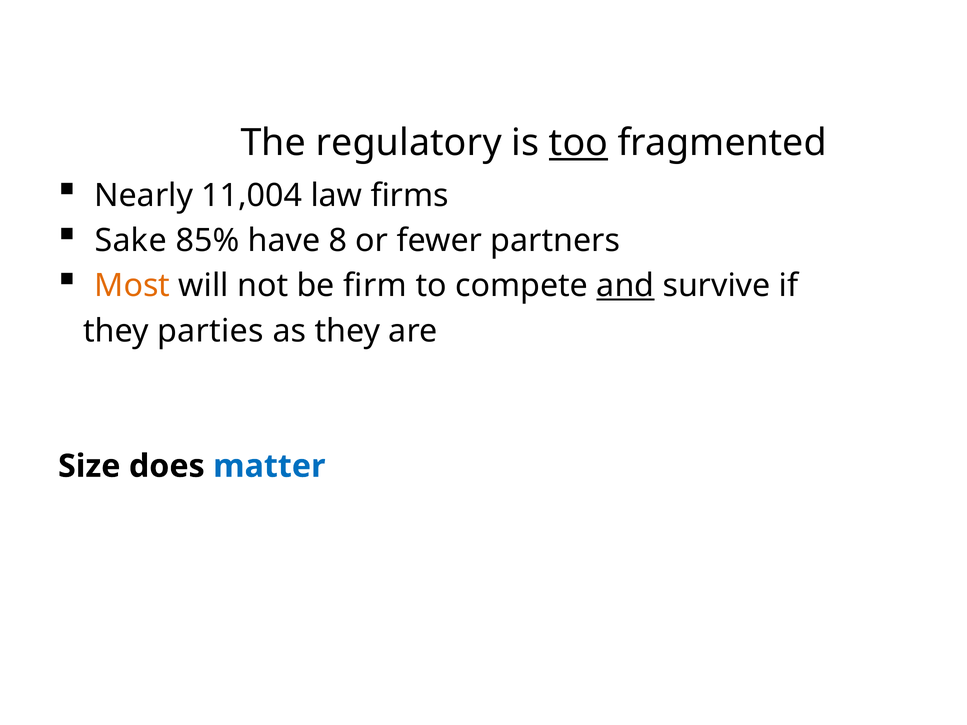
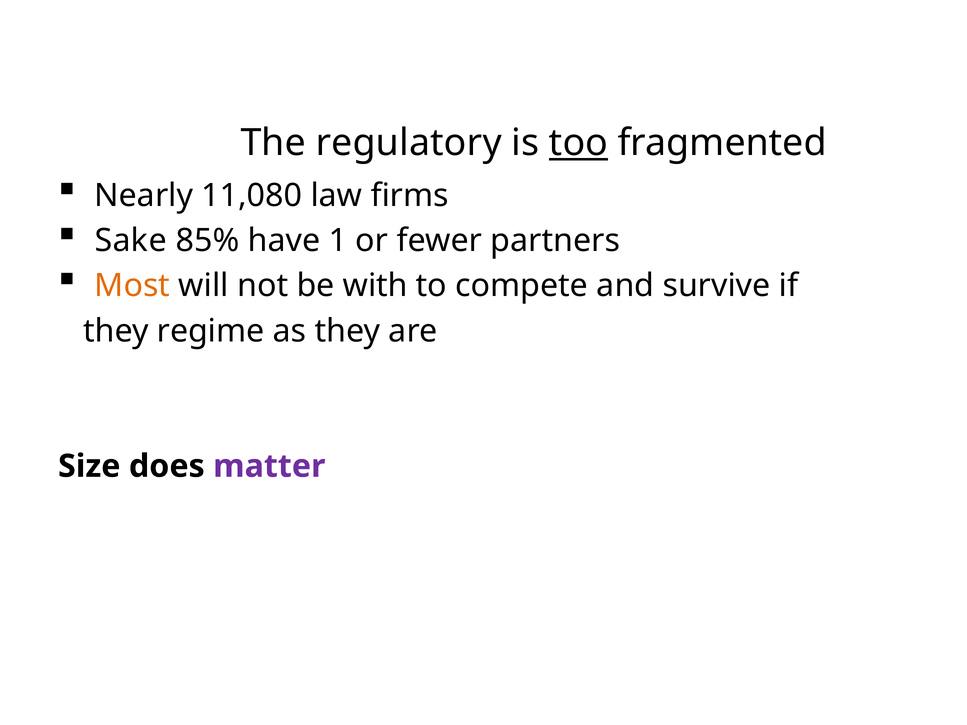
11,004: 11,004 -> 11,080
8: 8 -> 1
firm: firm -> with
and underline: present -> none
parties: parties -> regime
matter colour: blue -> purple
